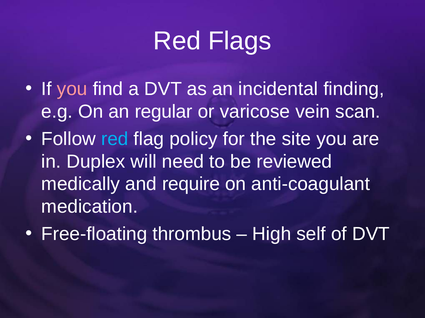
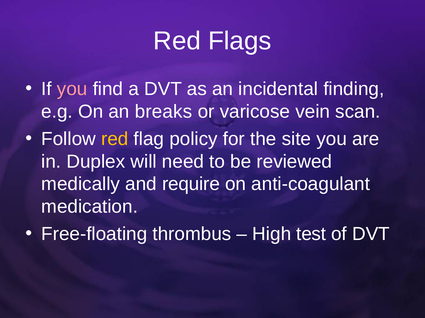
regular: regular -> breaks
red at (115, 139) colour: light blue -> yellow
self: self -> test
